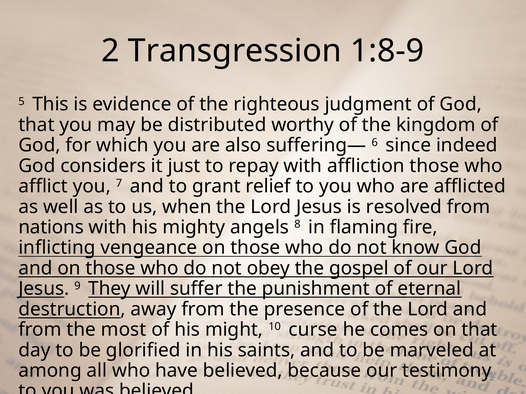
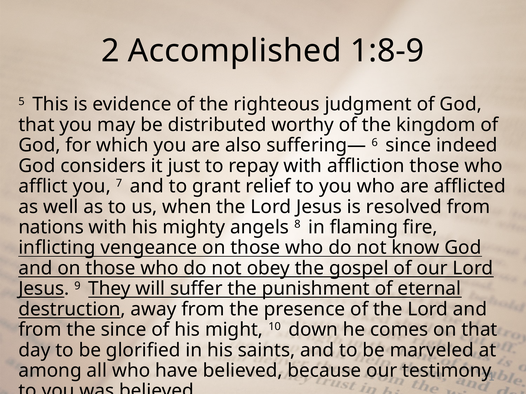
Transgression: Transgression -> Accomplished
the most: most -> since
curse: curse -> down
